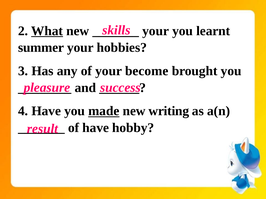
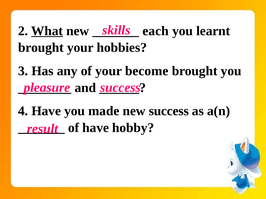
your at (156, 31): your -> each
summer at (41, 48): summer -> brought
made underline: present -> none
new writing: writing -> success
